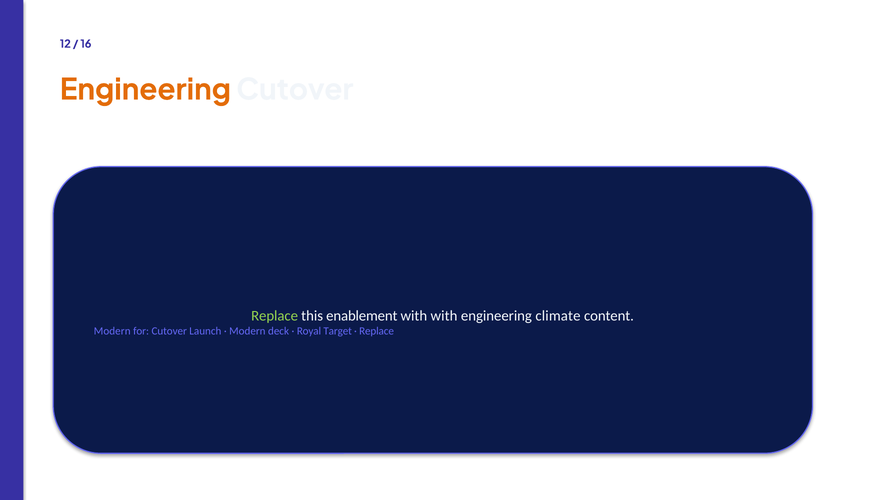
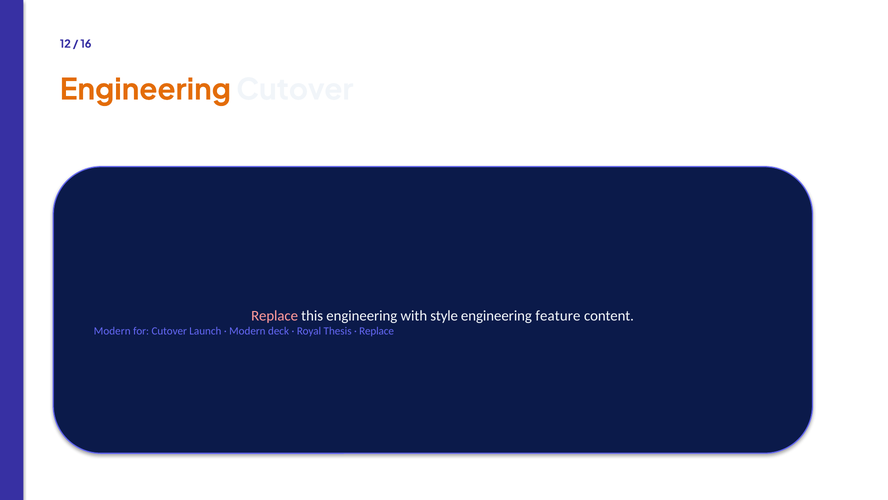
Replace at (275, 316) colour: light green -> pink
this enablement: enablement -> engineering
with with: with -> style
climate: climate -> feature
Target: Target -> Thesis
